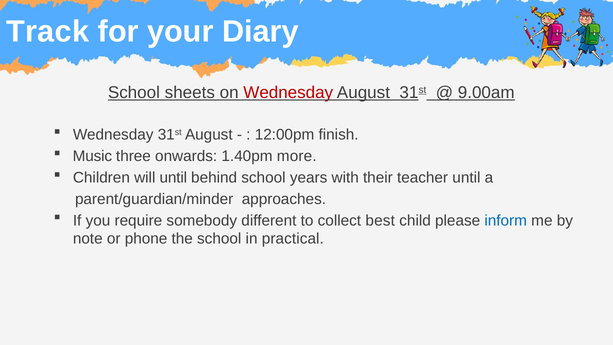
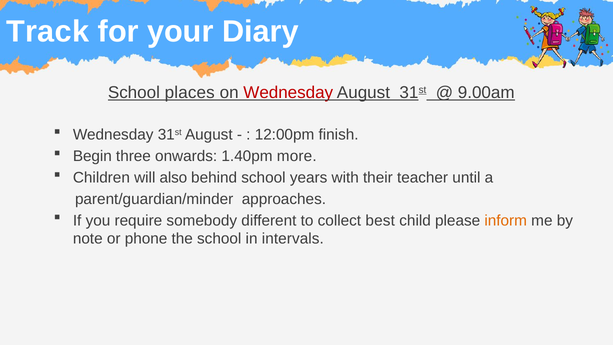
sheets: sheets -> places
Music: Music -> Begin
will until: until -> also
inform colour: blue -> orange
practical: practical -> intervals
